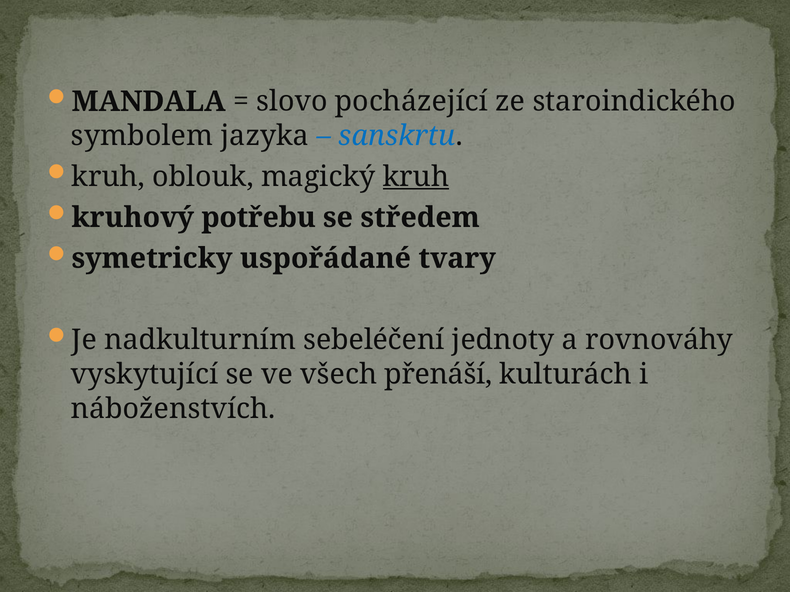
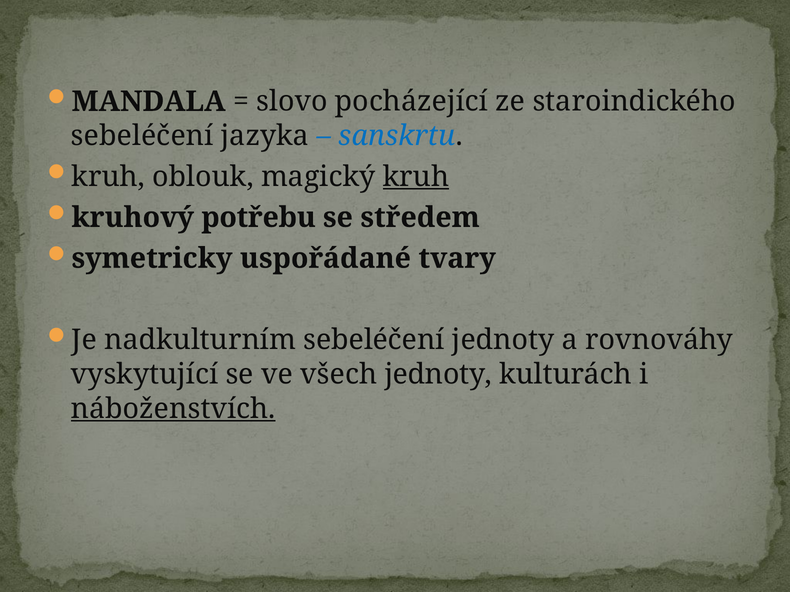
symbolem at (142, 136): symbolem -> sebeléčení
všech přenáší: přenáší -> jednoty
náboženstvích underline: none -> present
